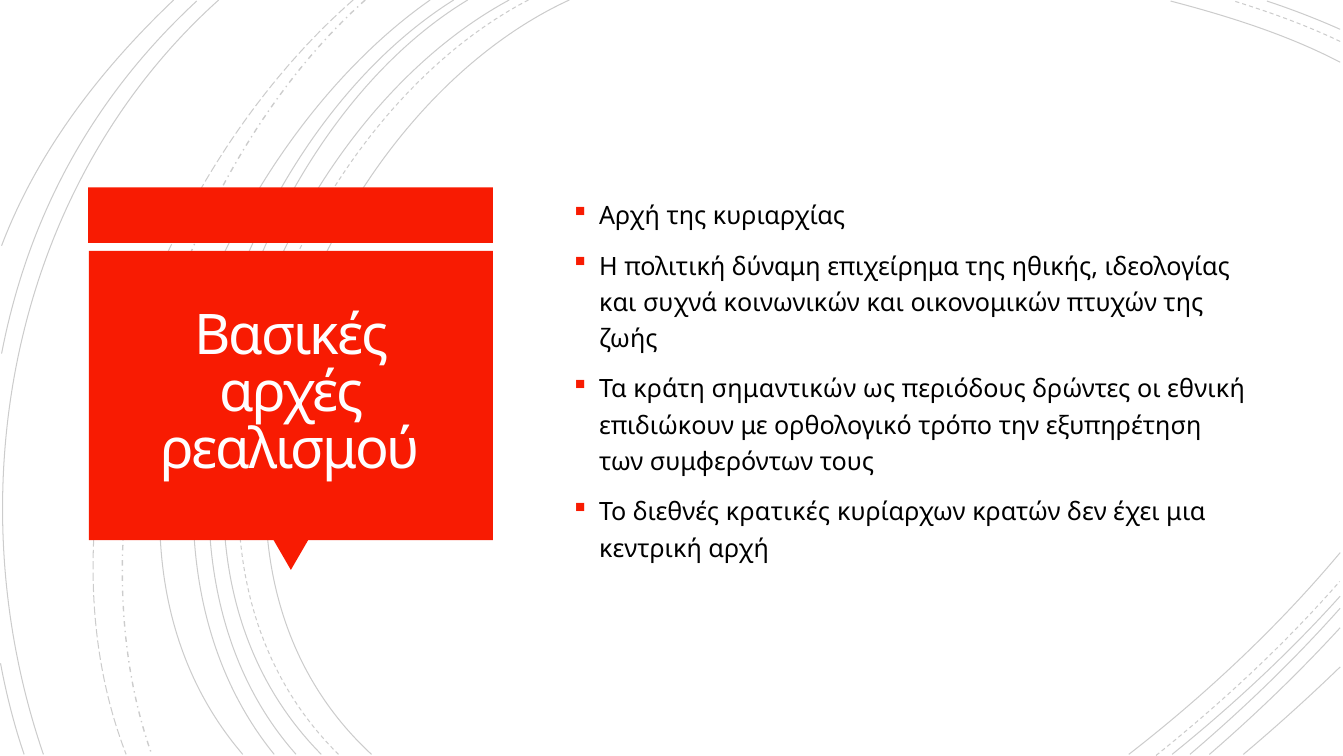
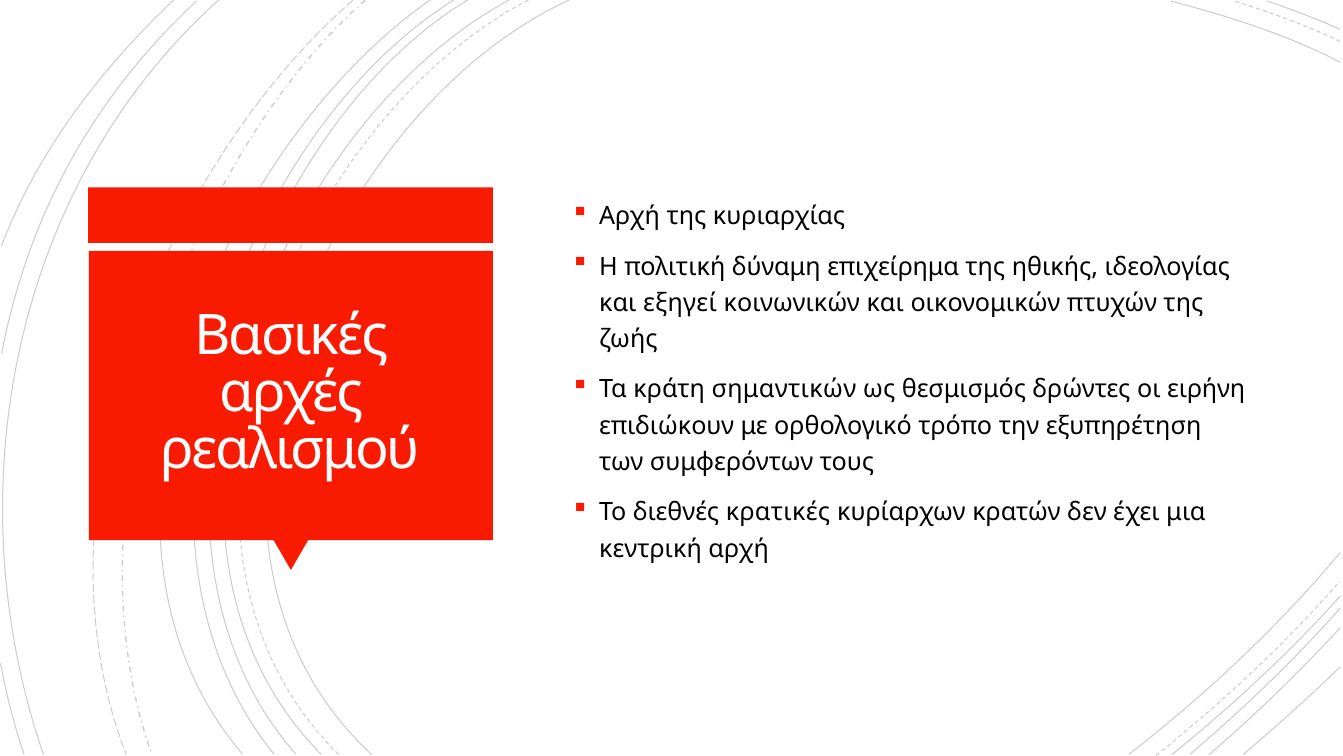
συχνά: συχνά -> εξηγεί
περιόδους: περιόδους -> θεσμισμός
εθνική: εθνική -> ειρήνη
